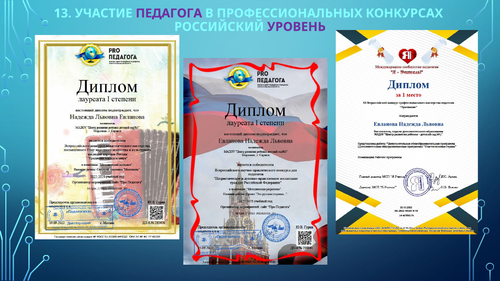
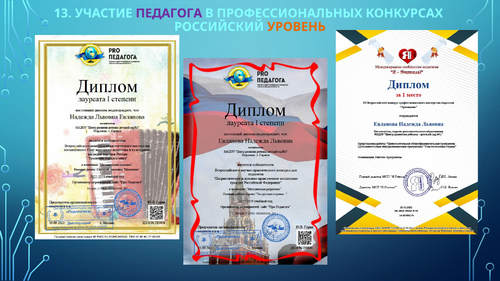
УРОВЕНЬ colour: purple -> orange
